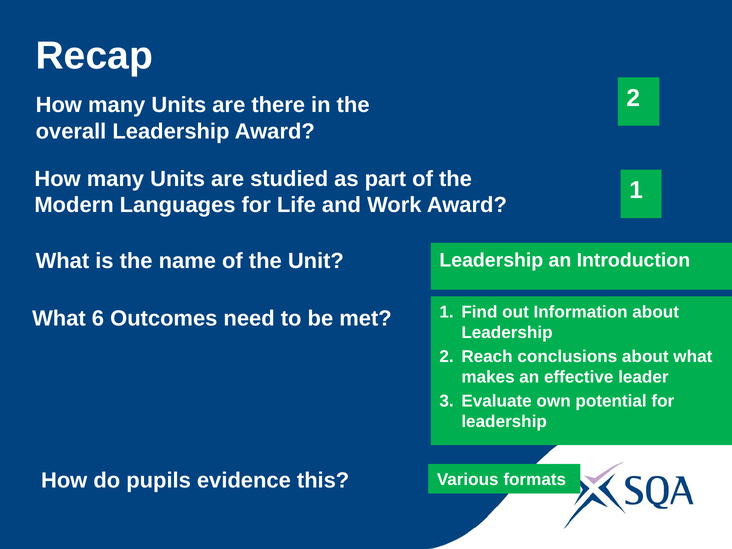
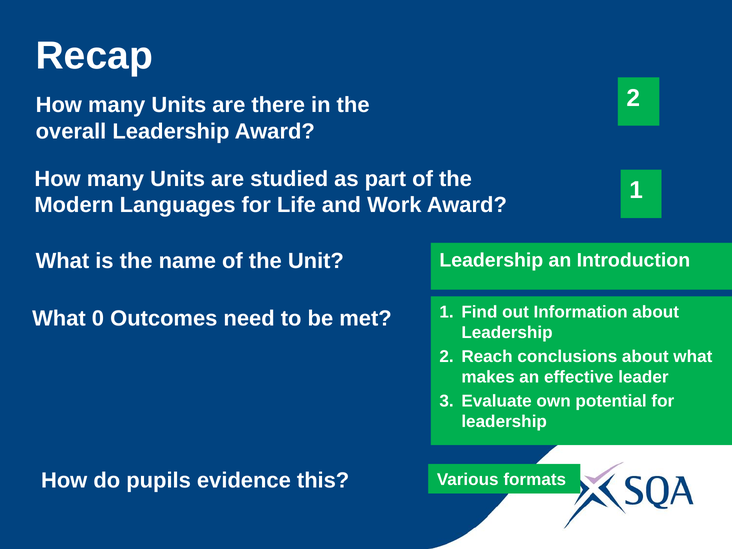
6: 6 -> 0
